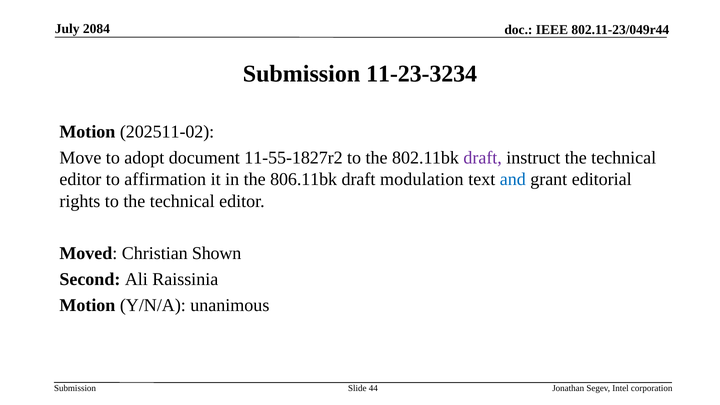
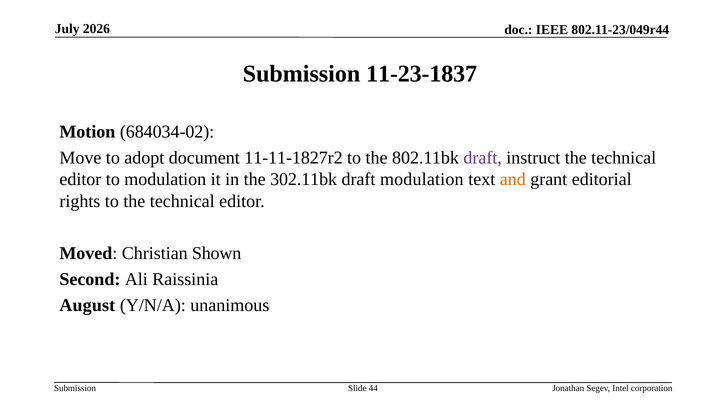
2084: 2084 -> 2026
11-23-3234: 11-23-3234 -> 11-23-1837
202511-02: 202511-02 -> 684034-02
11-55-1827r2: 11-55-1827r2 -> 11-11-1827r2
to affirmation: affirmation -> modulation
806.11bk: 806.11bk -> 302.11bk
and colour: blue -> orange
Motion at (87, 306): Motion -> August
